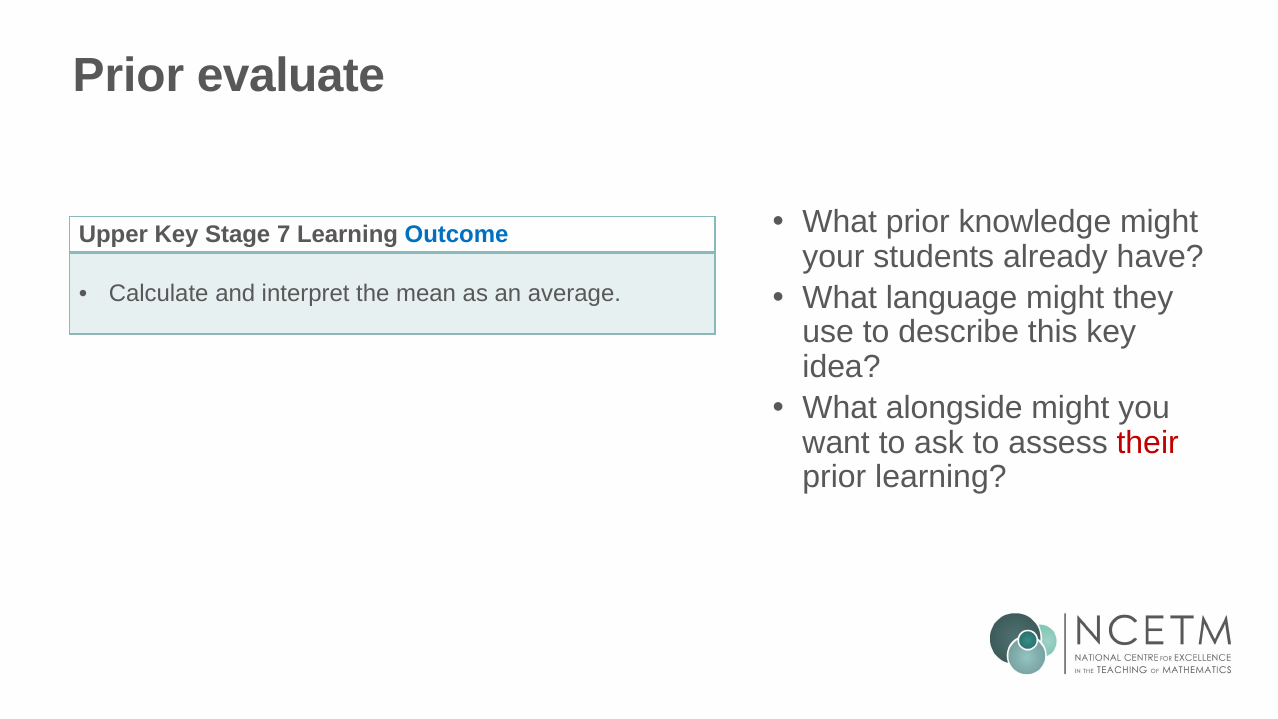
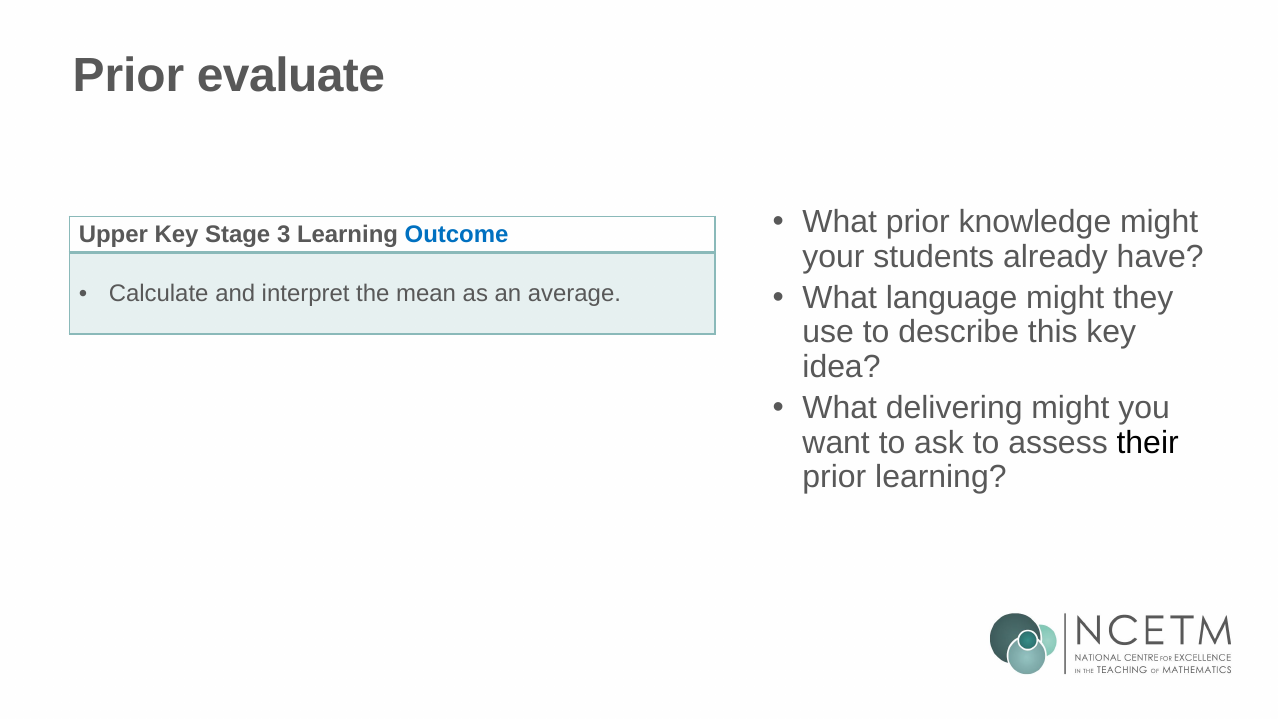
7: 7 -> 3
alongside: alongside -> delivering
their colour: red -> black
